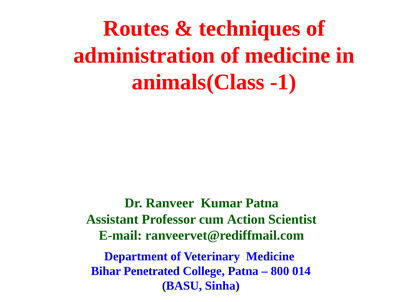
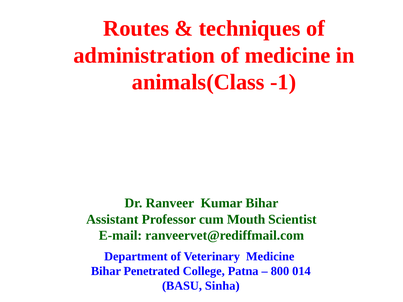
Kumar Patna: Patna -> Bihar
Action: Action -> Mouth
